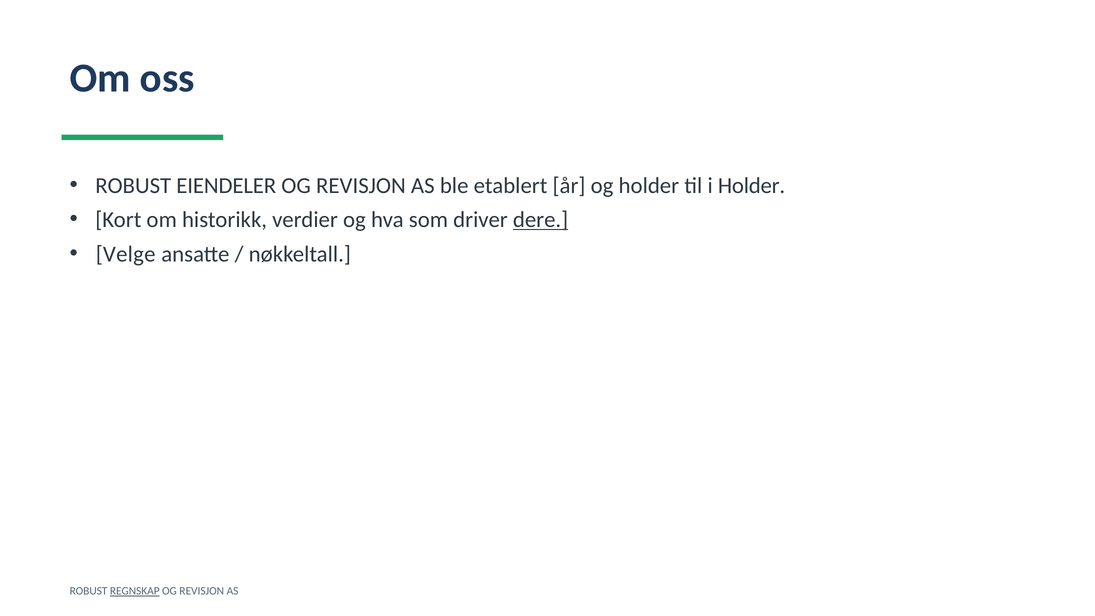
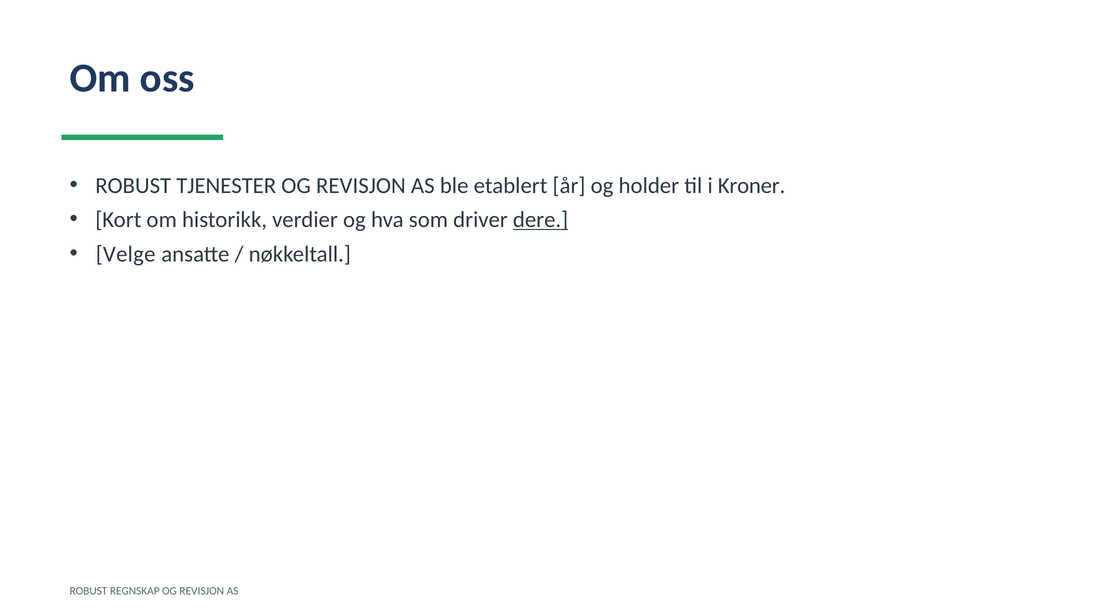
EIENDELER: EIENDELER -> TJENESTER
i Holder: Holder -> Kroner
REGNSKAP underline: present -> none
